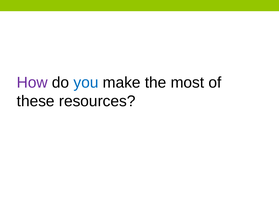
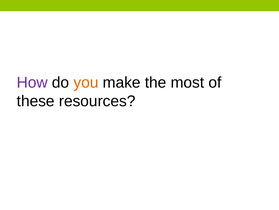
you colour: blue -> orange
